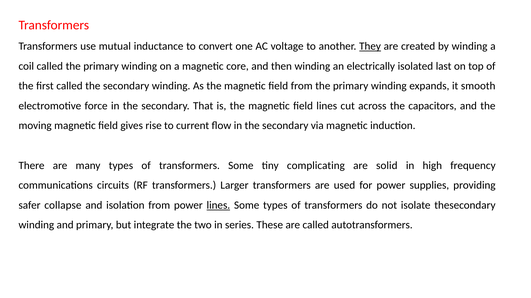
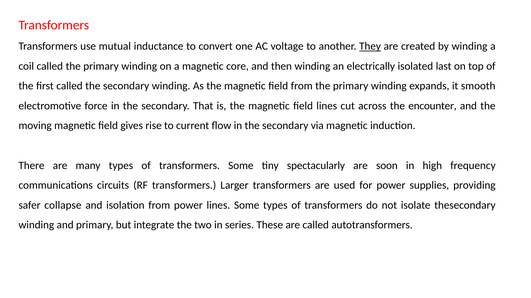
capacitors: capacitors -> encounter
complicating: complicating -> spectacularly
solid: solid -> soon
lines at (218, 206) underline: present -> none
